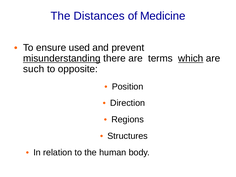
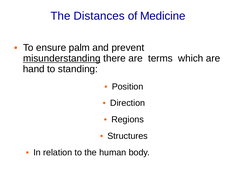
used: used -> palm
which underline: present -> none
such: such -> hand
opposite: opposite -> standing
